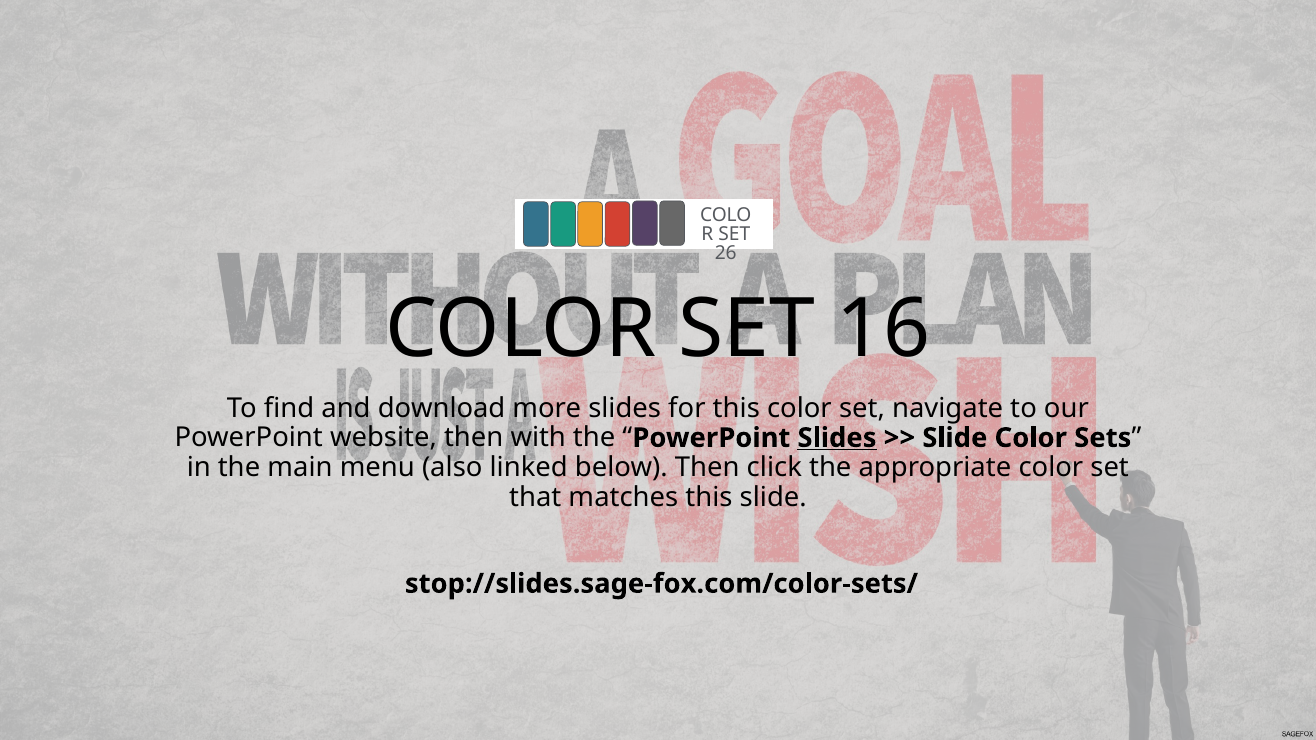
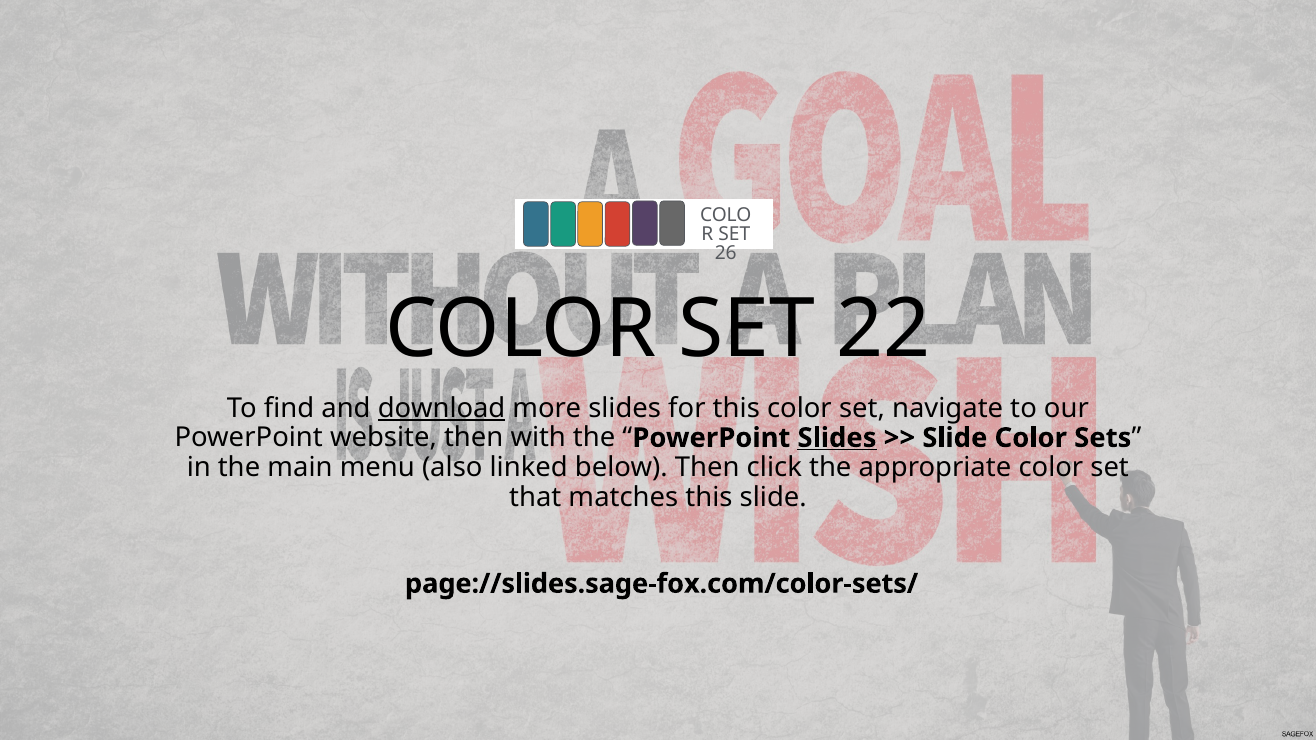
16: 16 -> 22
download underline: none -> present
stop://slides.sage-fox.com/color-sets/: stop://slides.sage-fox.com/color-sets/ -> page://slides.sage-fox.com/color-sets/
